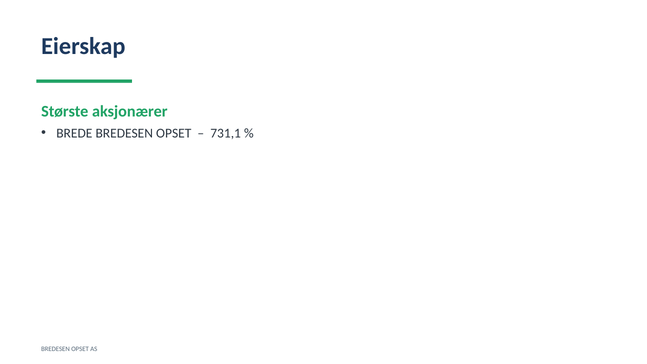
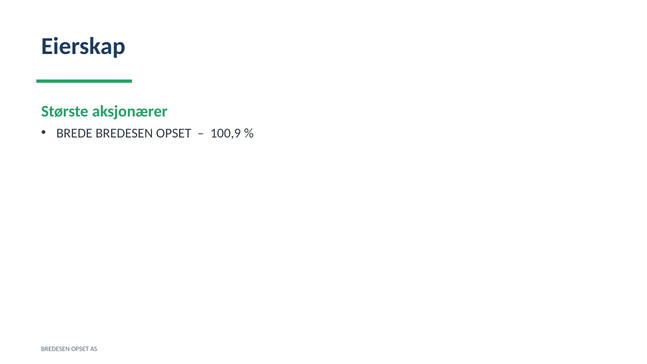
731,1: 731,1 -> 100,9
